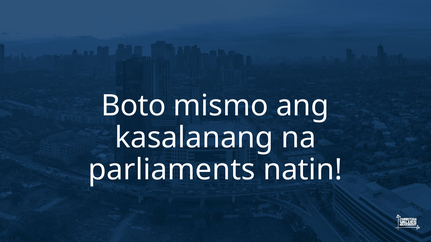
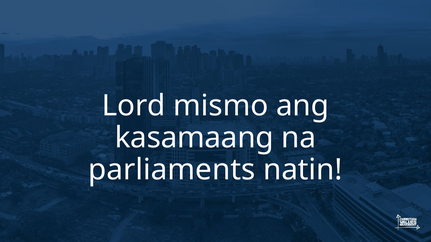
Boto: Boto -> Lord
kasalanang: kasalanang -> kasamaang
